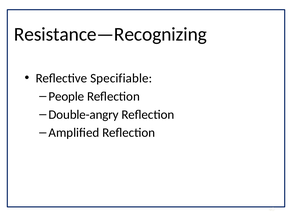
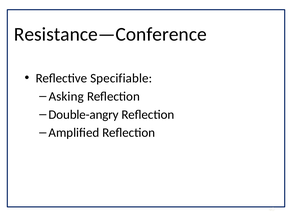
Resistance—Recognizing: Resistance—Recognizing -> Resistance—Conference
People: People -> Asking
